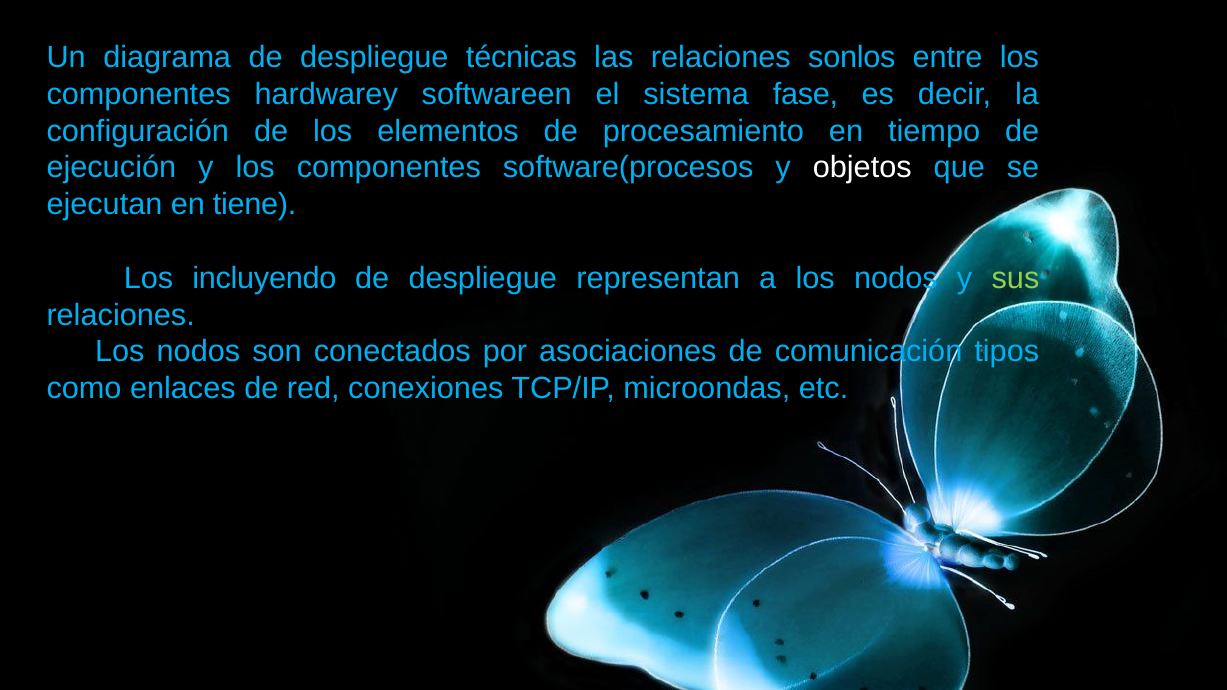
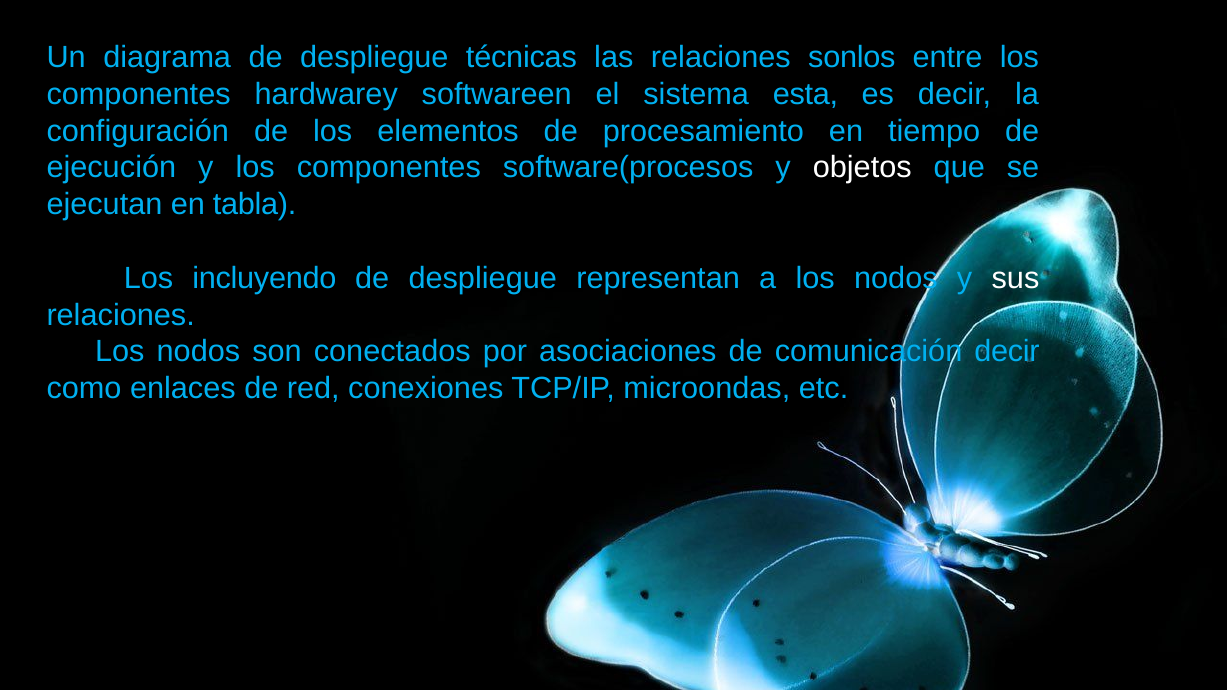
fase: fase -> esta
tiene: tiene -> tabla
sus colour: light green -> white
comunicación tipos: tipos -> decir
